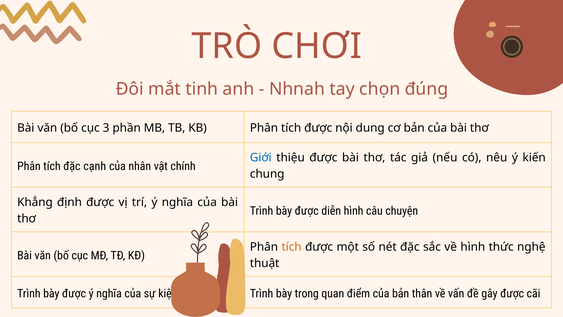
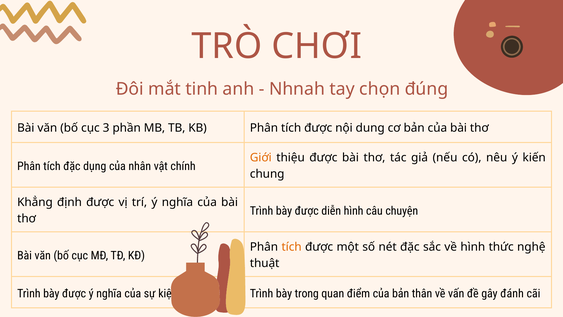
Giới colour: blue -> orange
đặc cạnh: cạnh -> dụng
gây được: được -> đánh
